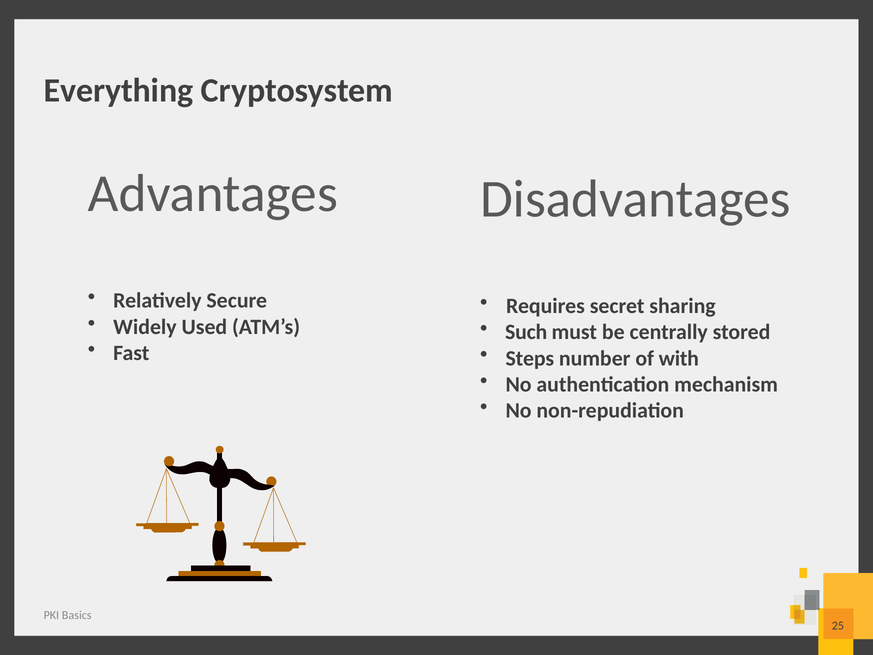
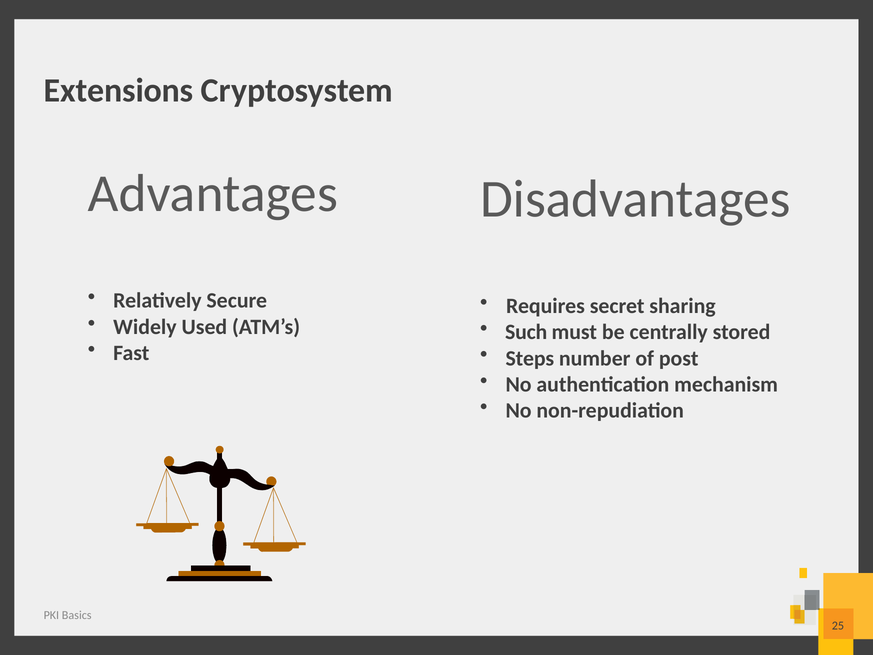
Everything: Everything -> Extensions
with: with -> post
